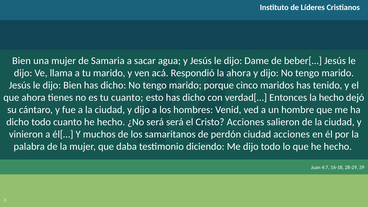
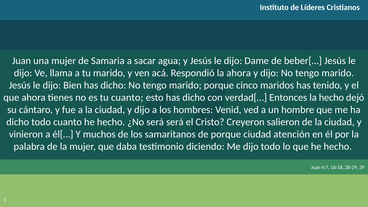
Bien at (21, 61): Bien -> Juan
Cristo Acciones: Acciones -> Creyeron
de perdón: perdón -> porque
ciudad acciones: acciones -> atención
